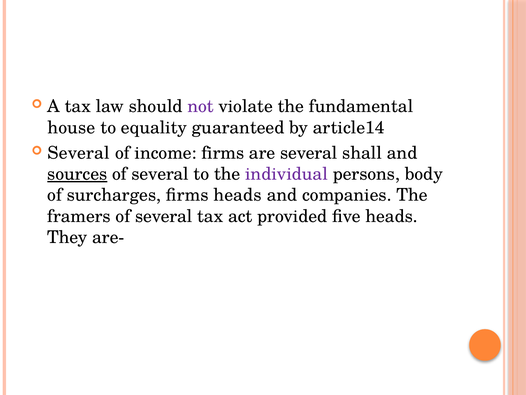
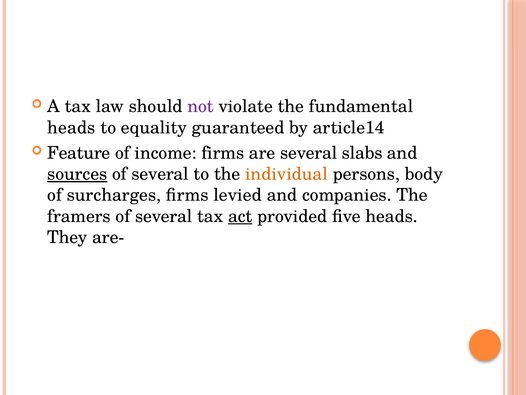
house at (71, 127): house -> heads
Several at (79, 153): Several -> Feature
shall: shall -> slabs
individual colour: purple -> orange
firms heads: heads -> levied
act underline: none -> present
